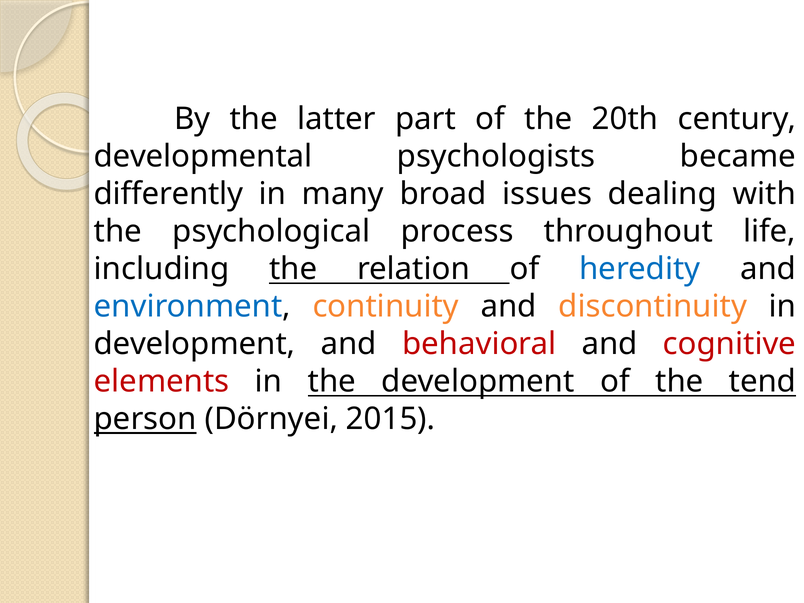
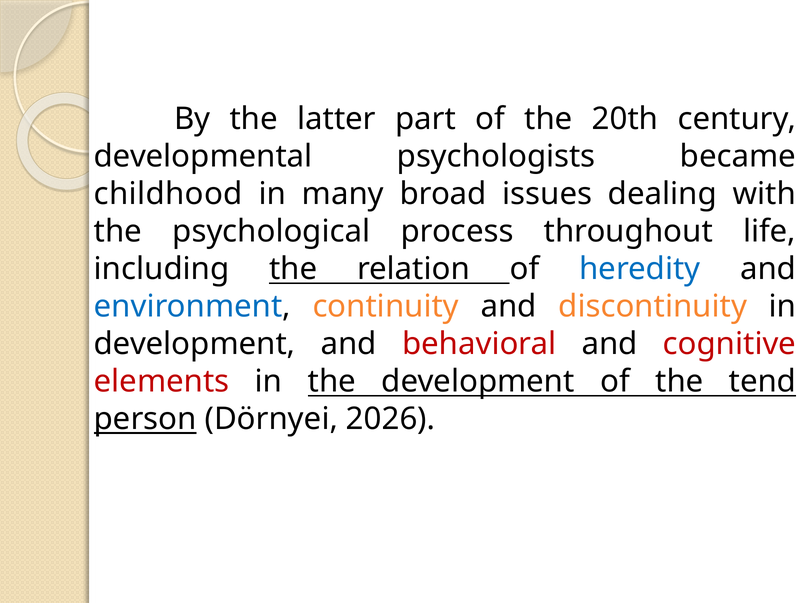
differently: differently -> childhood
2015: 2015 -> 2026
